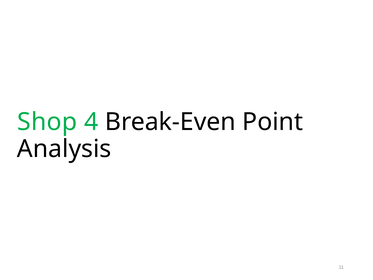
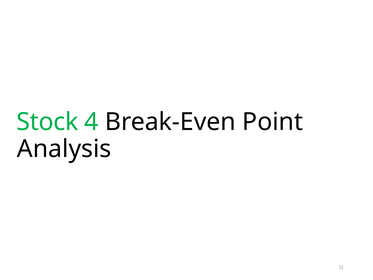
Shop: Shop -> Stock
